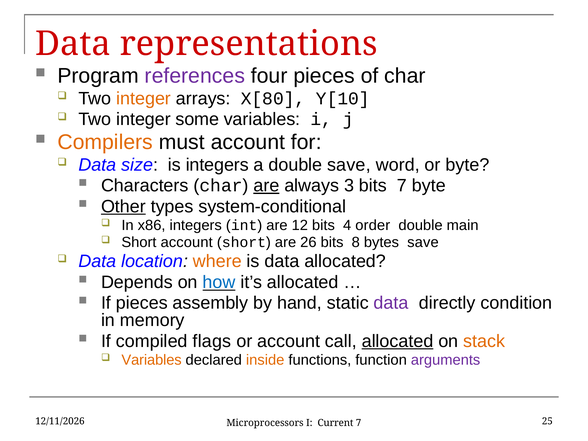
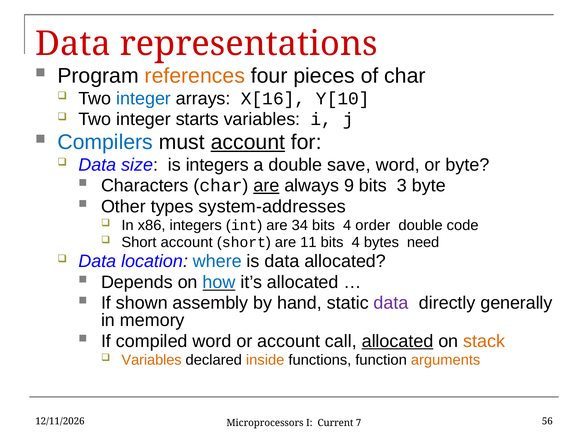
references colour: purple -> orange
integer at (144, 98) colour: orange -> blue
X[80: X[80 -> X[16
some: some -> starts
Compilers colour: orange -> blue
account at (248, 142) underline: none -> present
3: 3 -> 9
7 at (402, 186): 7 -> 3
Other underline: present -> none
system-conditional: system-conditional -> system-addresses
12: 12 -> 34
main: main -> code
26: 26 -> 11
8 at (356, 242): 8 -> 4
save at (423, 242): save -> need
where colour: orange -> blue
If pieces: pieces -> shown
condition: condition -> generally
compiled flags: flags -> word
arguments colour: purple -> orange
25: 25 -> 56
